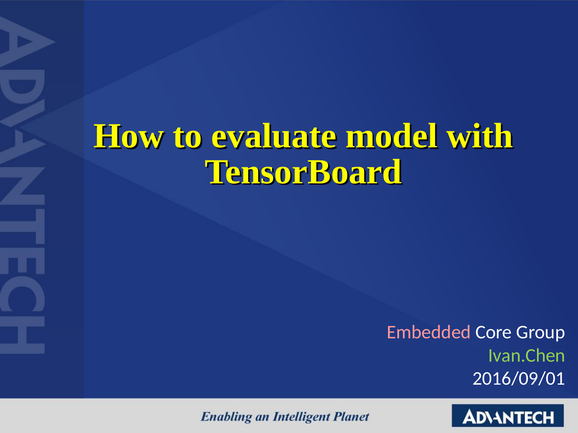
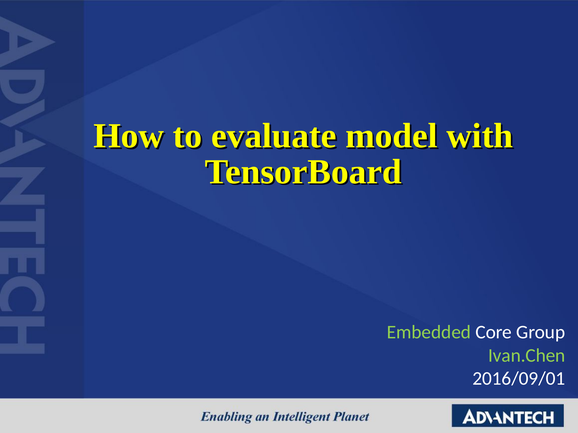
Embedded colour: pink -> light green
